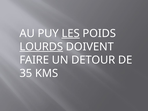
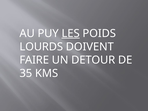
LOURDS underline: present -> none
